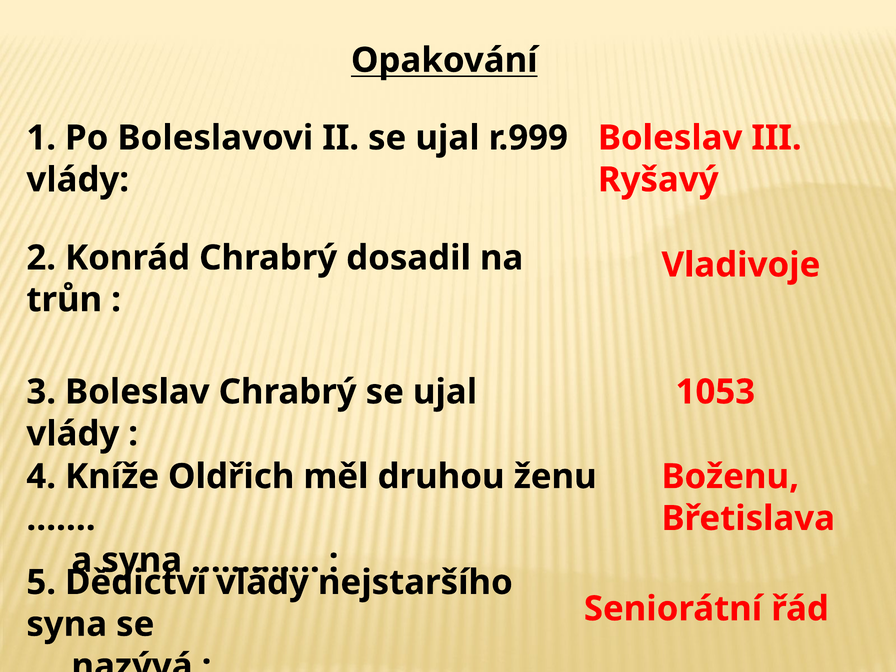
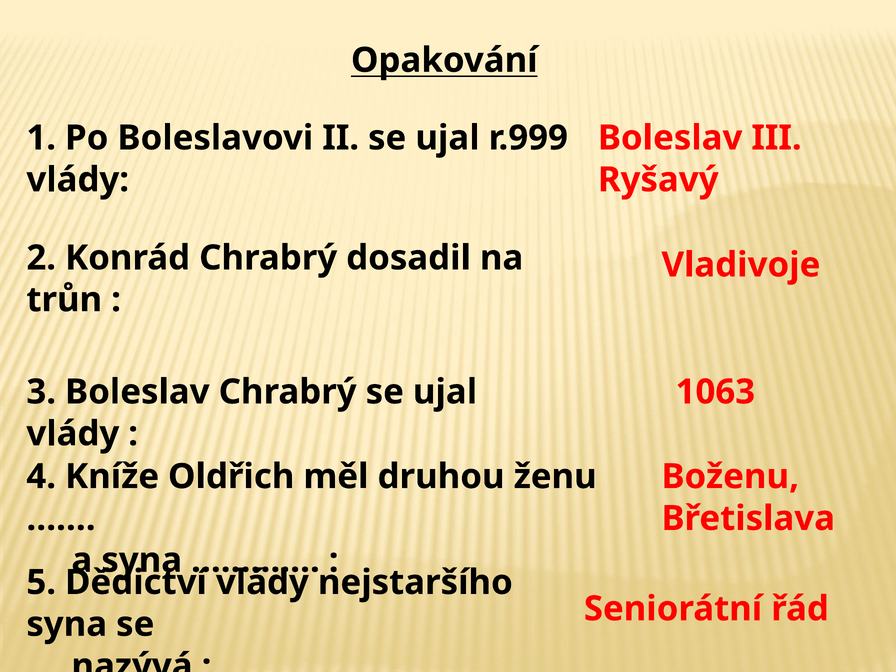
1053: 1053 -> 1063
